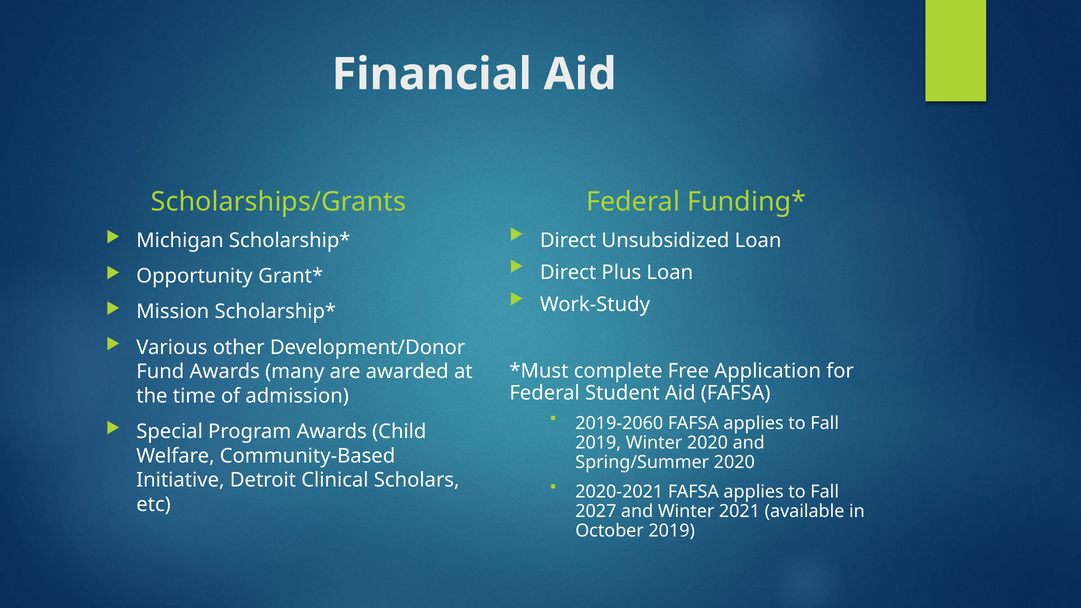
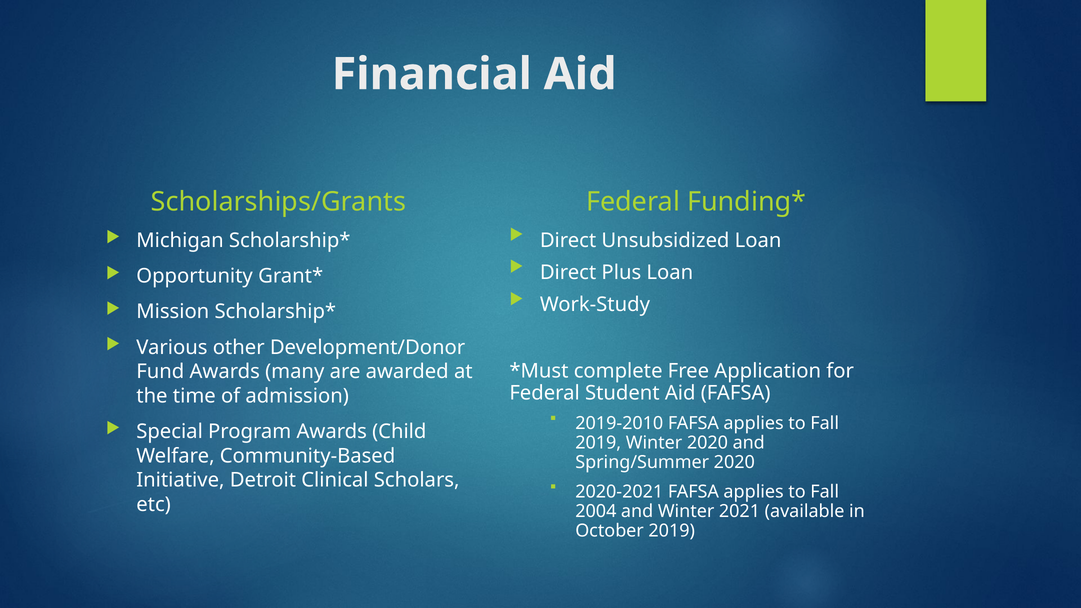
2019-2060: 2019-2060 -> 2019-2010
2027: 2027 -> 2004
